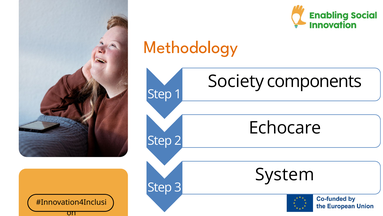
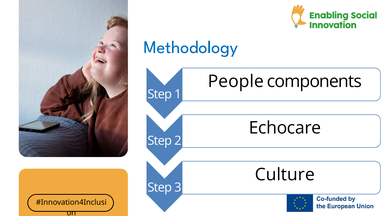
Methodology colour: orange -> blue
Society: Society -> People
System: System -> Culture
